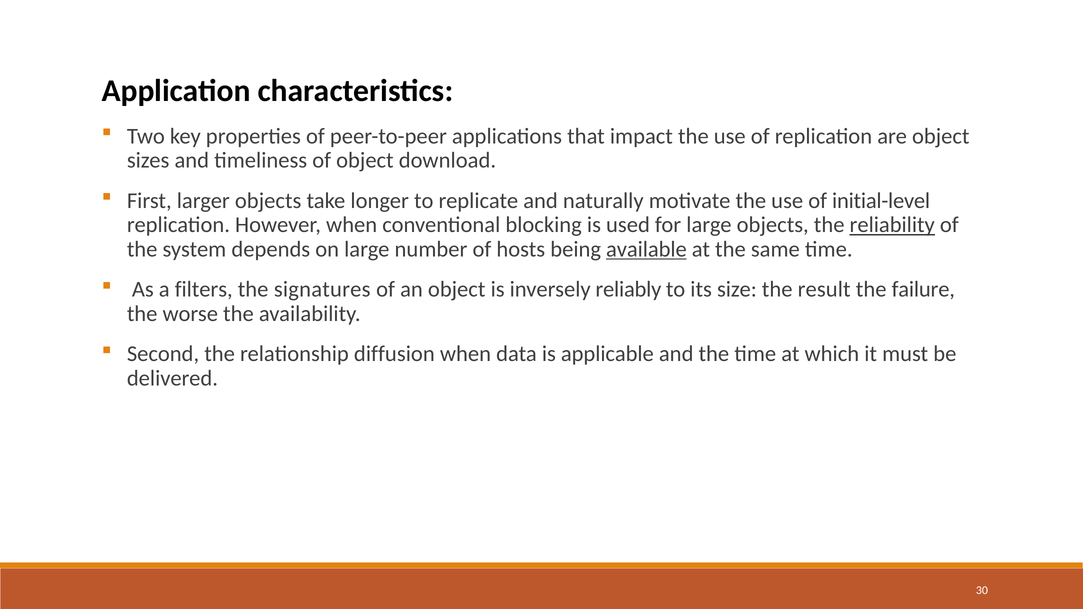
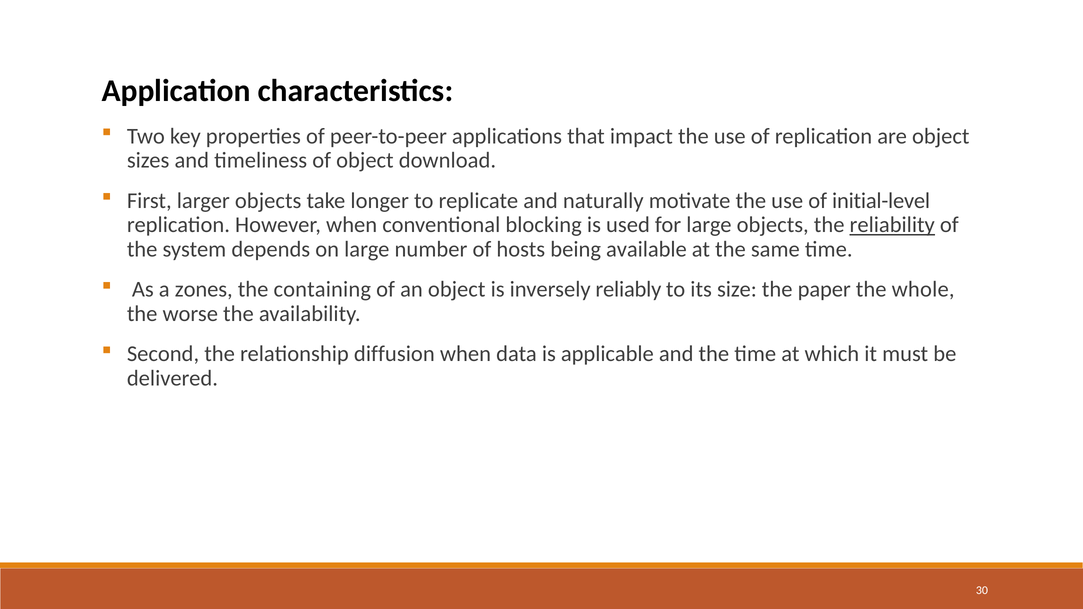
available underline: present -> none
filters: filters -> zones
signatures: signatures -> containing
result: result -> paper
failure: failure -> whole
